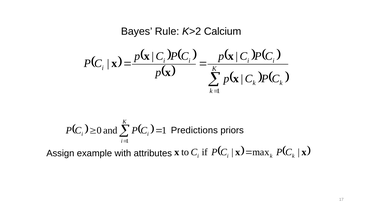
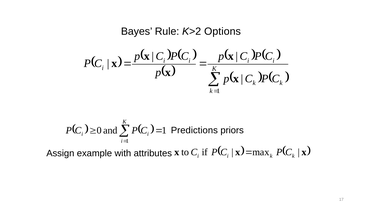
Calcium: Calcium -> Options
